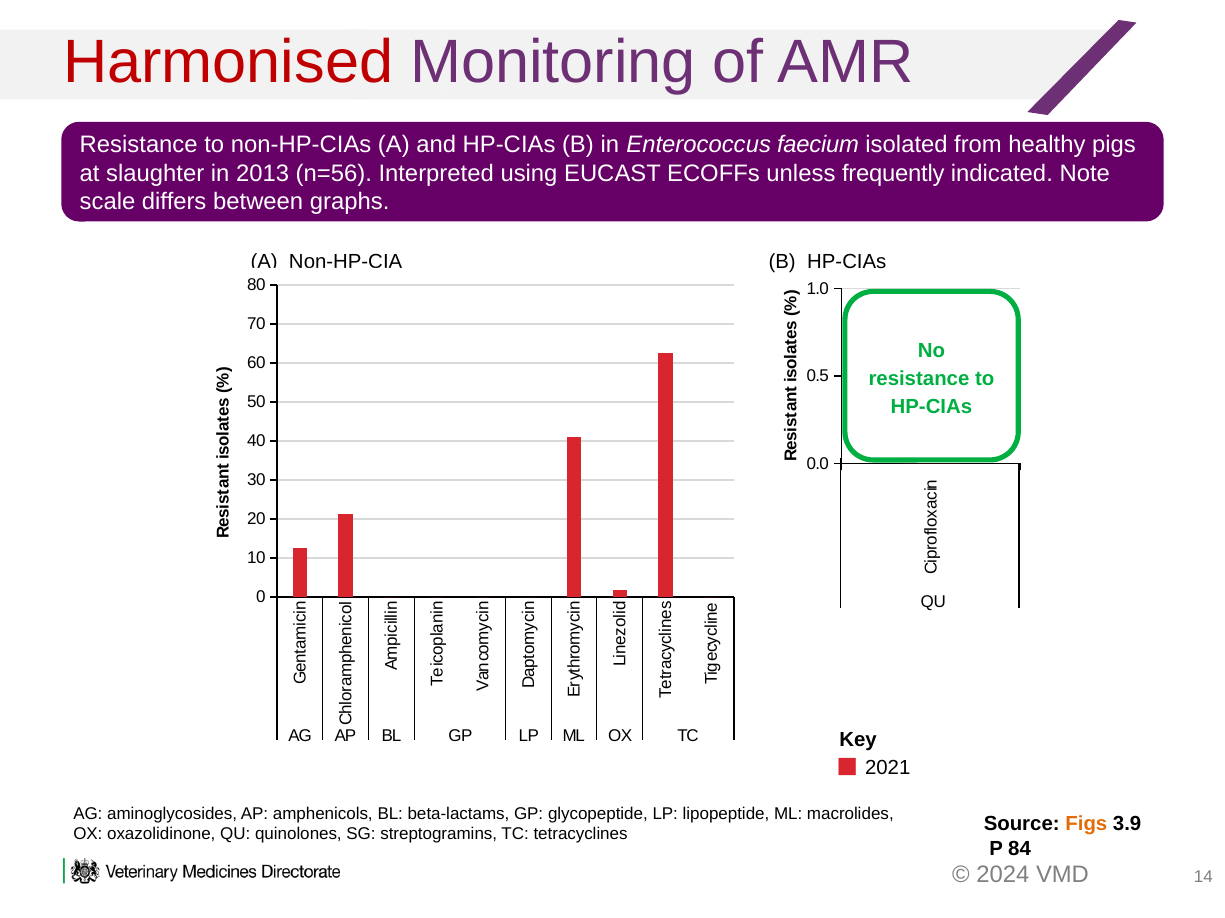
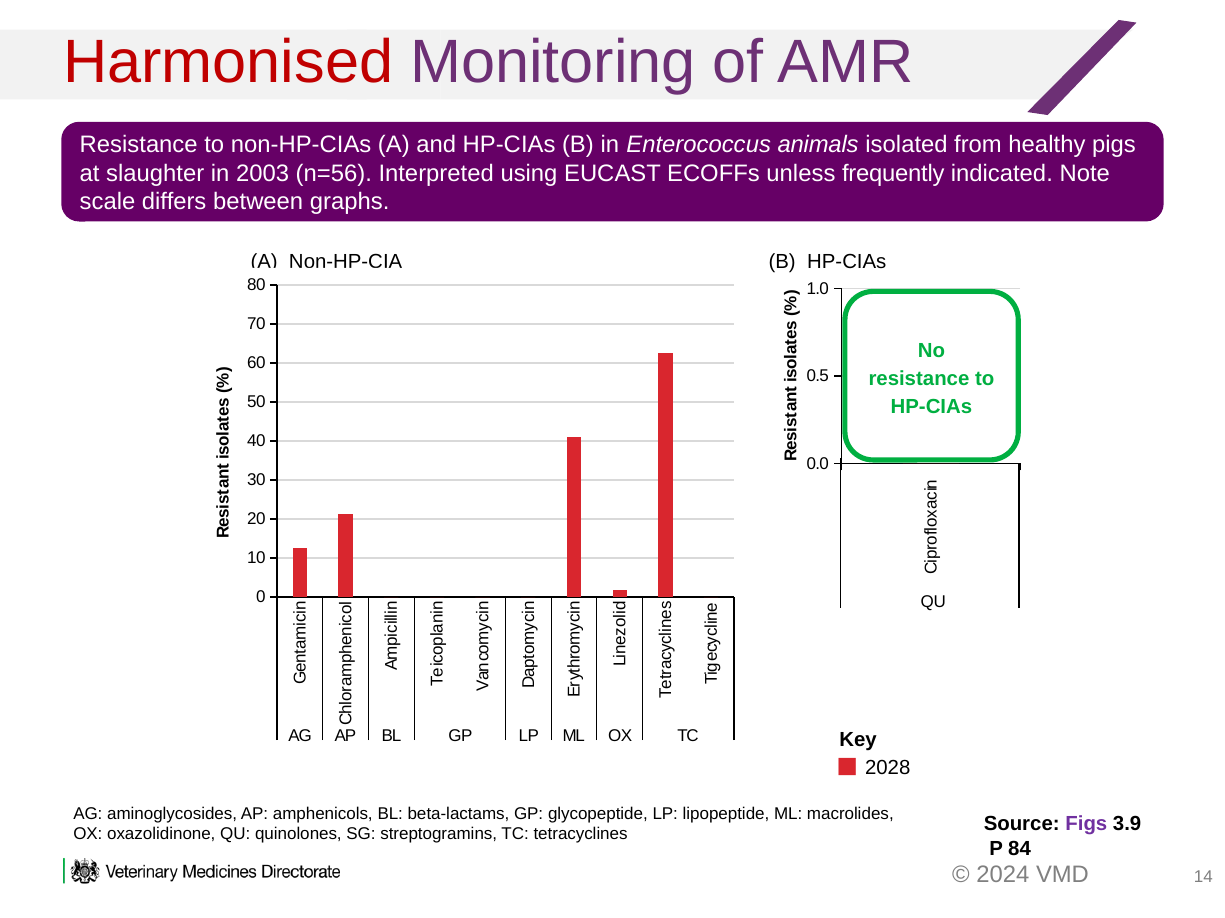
faecium: faecium -> animals
2013: 2013 -> 2003
2021: 2021 -> 2028
Figs colour: orange -> purple
